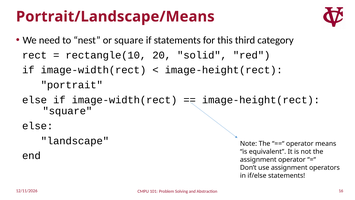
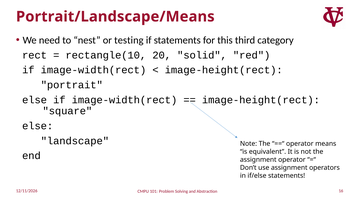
or square: square -> testing
